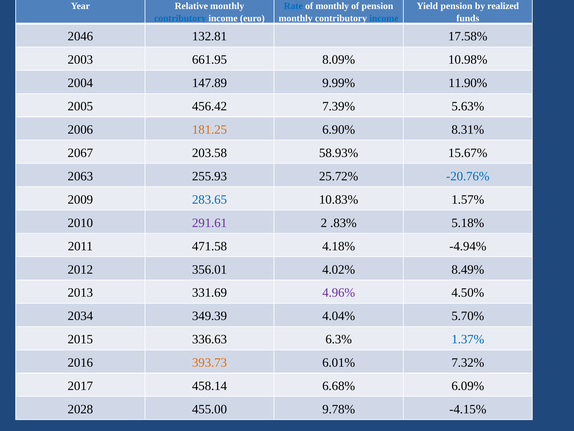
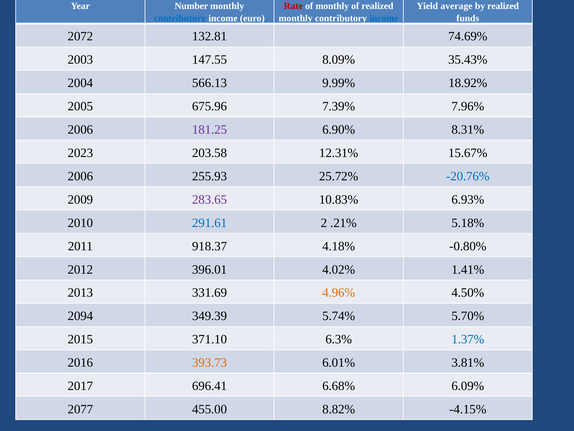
Relative: Relative -> Number
Rate colour: blue -> red
of pension: pension -> realized
Yield pension: pension -> average
2046: 2046 -> 2072
17.58%: 17.58% -> 74.69%
661.95: 661.95 -> 147.55
10.98%: 10.98% -> 35.43%
147.89: 147.89 -> 566.13
11.90%: 11.90% -> 18.92%
456.42: 456.42 -> 675.96
5.63%: 5.63% -> 7.96%
181.25 colour: orange -> purple
2067: 2067 -> 2023
58.93%: 58.93% -> 12.31%
2063 at (80, 176): 2063 -> 2006
283.65 colour: blue -> purple
1.57%: 1.57% -> 6.93%
291.61 colour: purple -> blue
.83%: .83% -> .21%
471.58: 471.58 -> 918.37
-4.94%: -4.94% -> -0.80%
356.01: 356.01 -> 396.01
8.49%: 8.49% -> 1.41%
4.96% colour: purple -> orange
2034: 2034 -> 2094
4.04%: 4.04% -> 5.74%
336.63: 336.63 -> 371.10
7.32%: 7.32% -> 3.81%
458.14: 458.14 -> 696.41
2028: 2028 -> 2077
9.78%: 9.78% -> 8.82%
